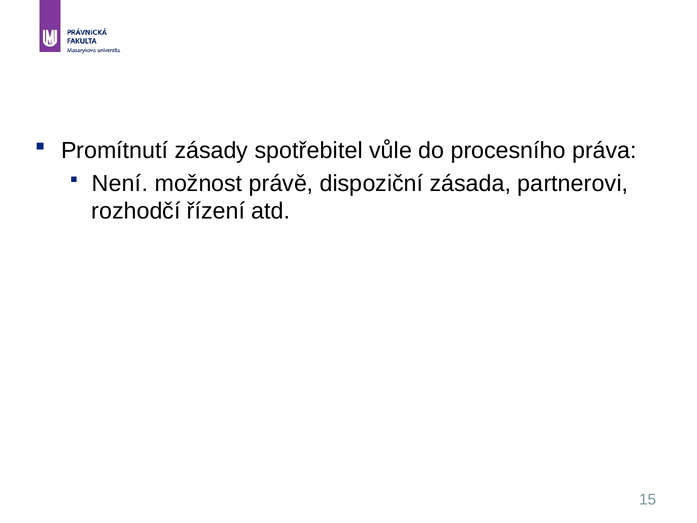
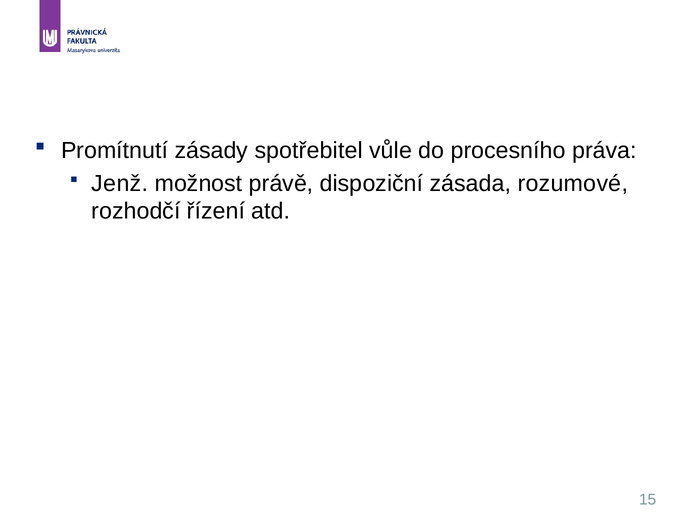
Není: Není -> Jenž
partnerovi: partnerovi -> rozumové
